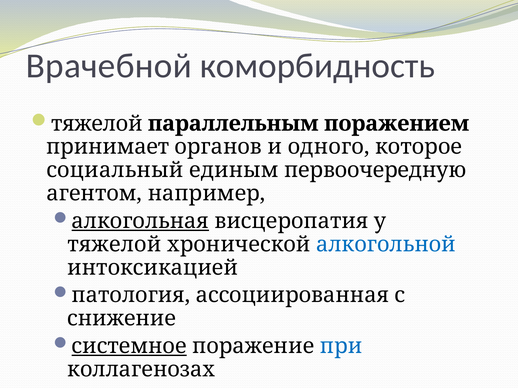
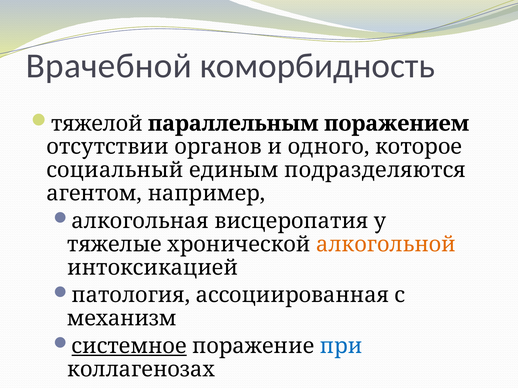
принимает: принимает -> отсутствии
первоочередную: первоочередную -> подразделяются
алкогольная underline: present -> none
тяжелой at (114, 245): тяжелой -> тяжелые
алкогольной colour: blue -> orange
снижение: снижение -> механизм
